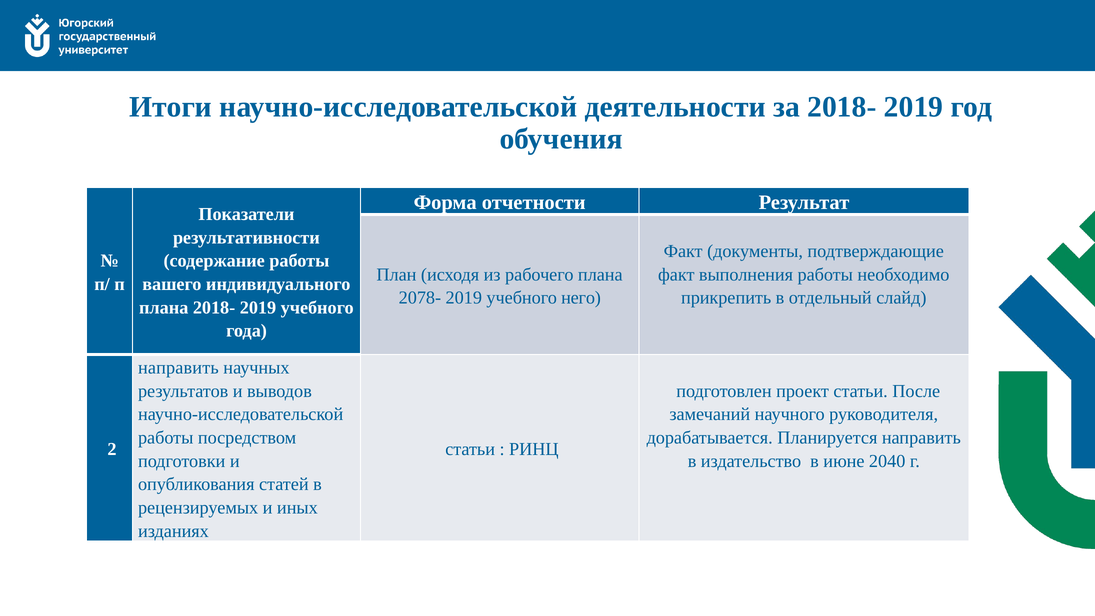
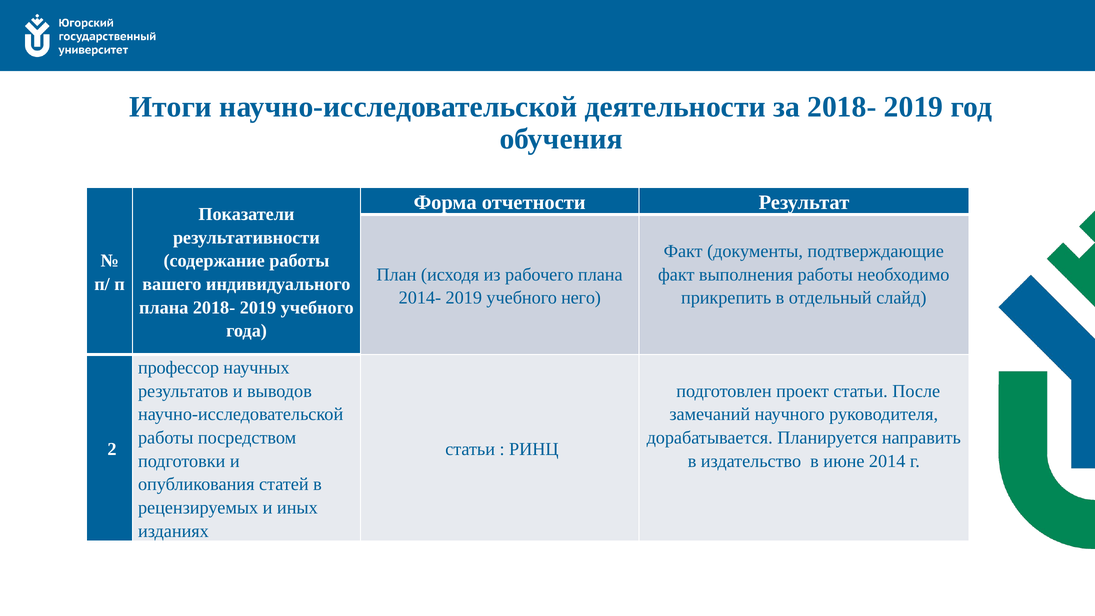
2078-: 2078- -> 2014-
направить at (178, 368): направить -> профессор
2040: 2040 -> 2014
